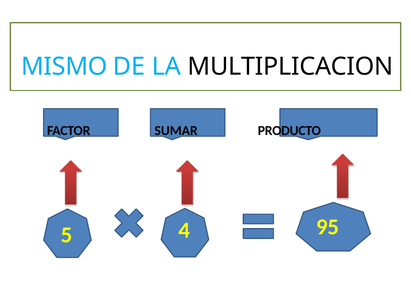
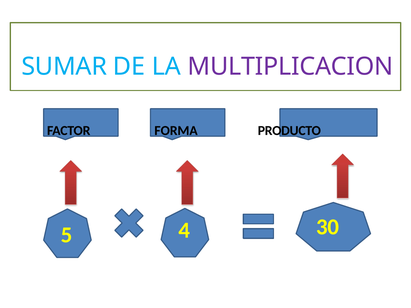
MISMO: MISMO -> SUMAR
MULTIPLICACION colour: black -> purple
SUMAR: SUMAR -> FORMA
95: 95 -> 30
